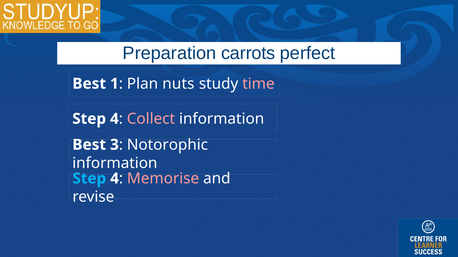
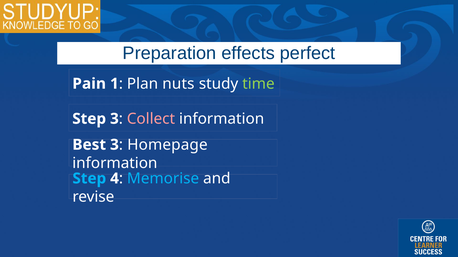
carrots: carrots -> effects
Best at (89, 84): Best -> Pain
time colour: pink -> light green
4 at (114, 119): 4 -> 3
Notorophic: Notorophic -> Homepage
Memorise colour: pink -> light blue
